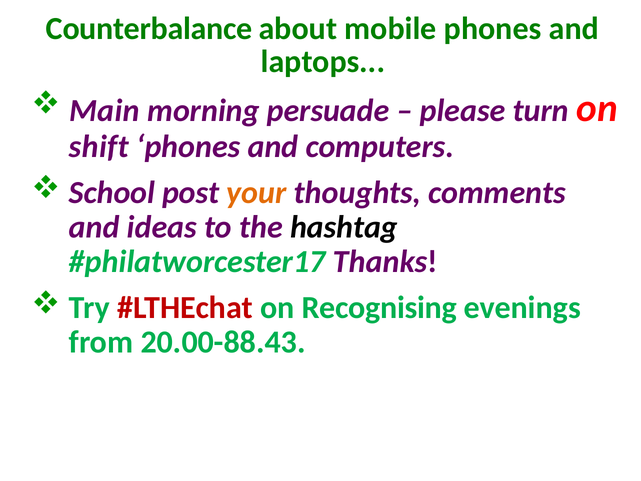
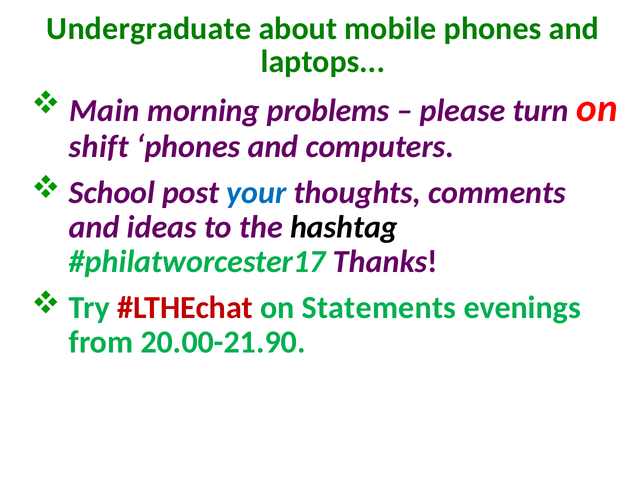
Counterbalance: Counterbalance -> Undergraduate
persuade: persuade -> problems
your colour: orange -> blue
Recognising: Recognising -> Statements
20.00-88.43: 20.00-88.43 -> 20.00-21.90
